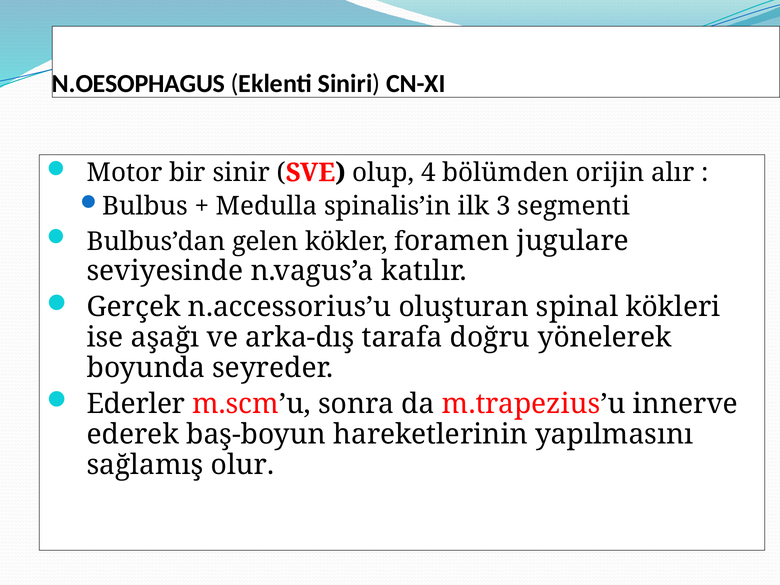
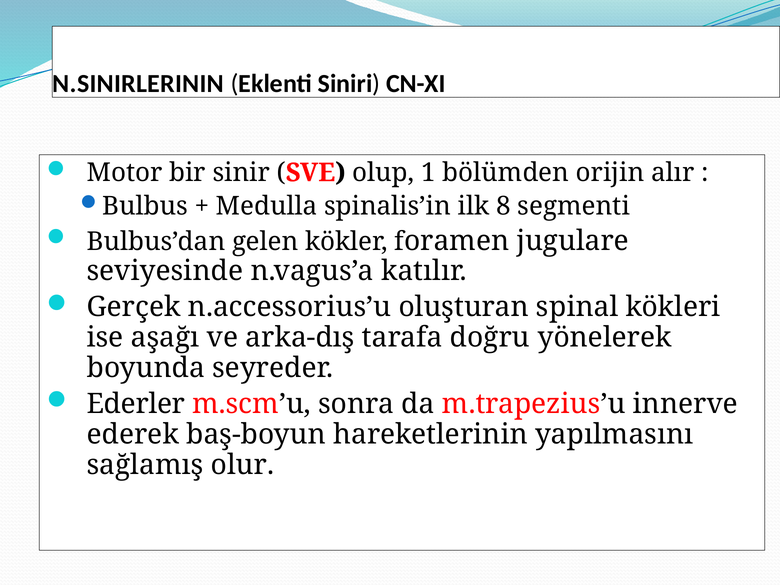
N.OESOPHAGUS: N.OESOPHAGUS -> N.SINIRLERININ
4: 4 -> 1
3: 3 -> 8
